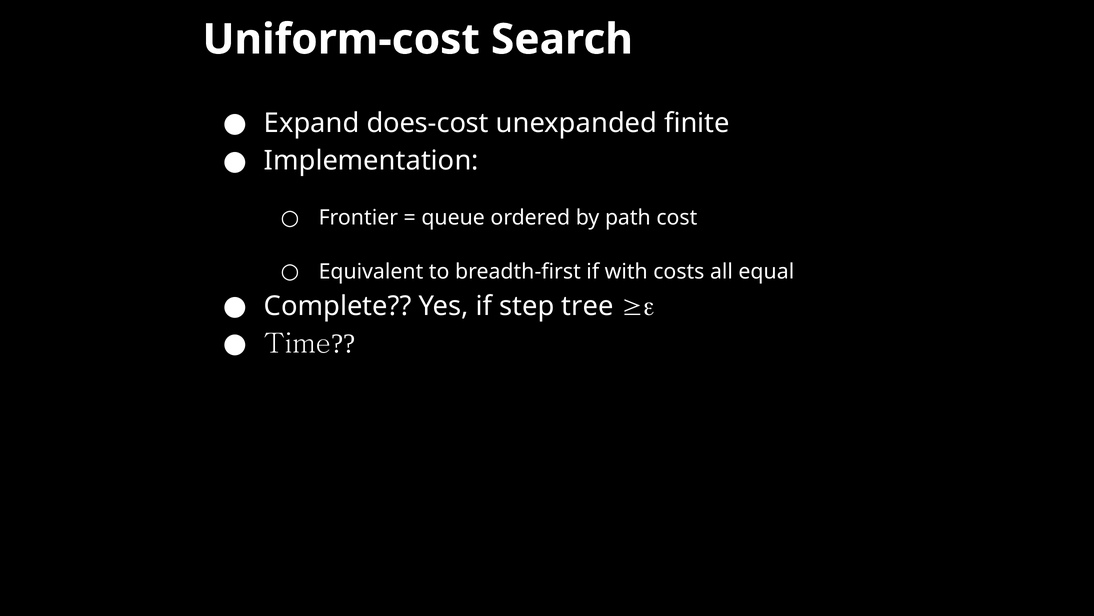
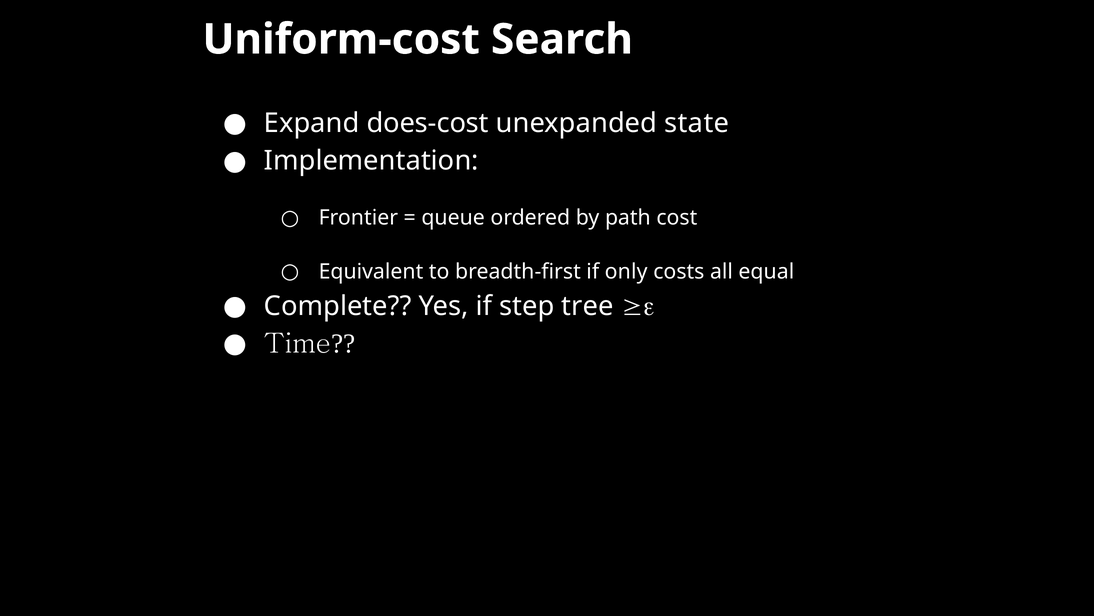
finite: finite -> state
with: with -> only
